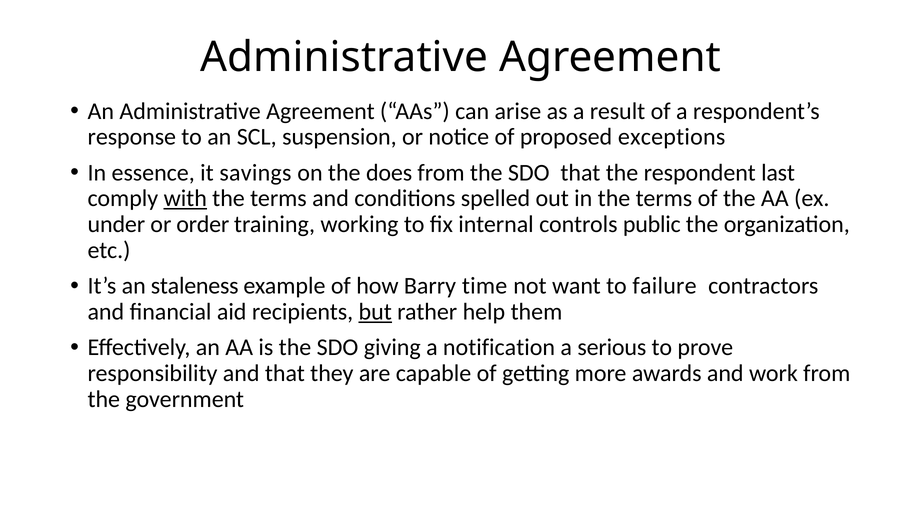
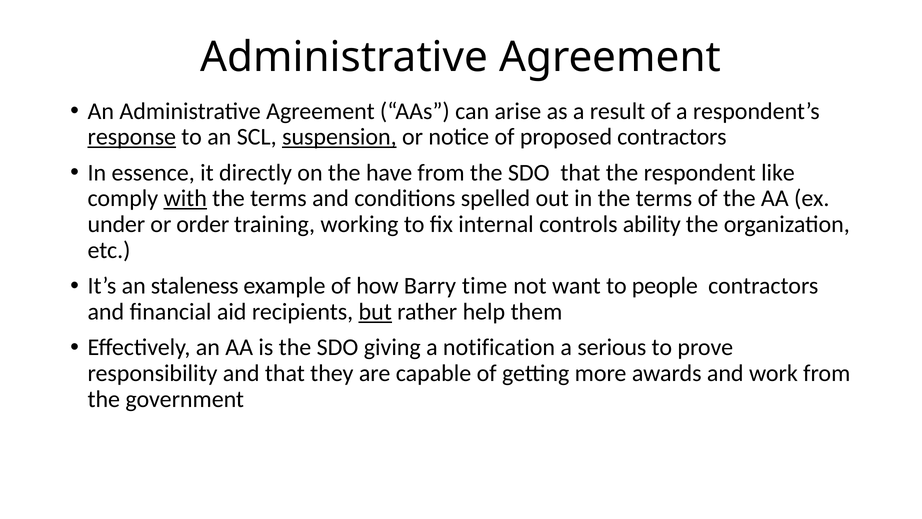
response underline: none -> present
suspension underline: none -> present
proposed exceptions: exceptions -> contractors
savings: savings -> directly
does: does -> have
last: last -> like
public: public -> ability
failure: failure -> people
